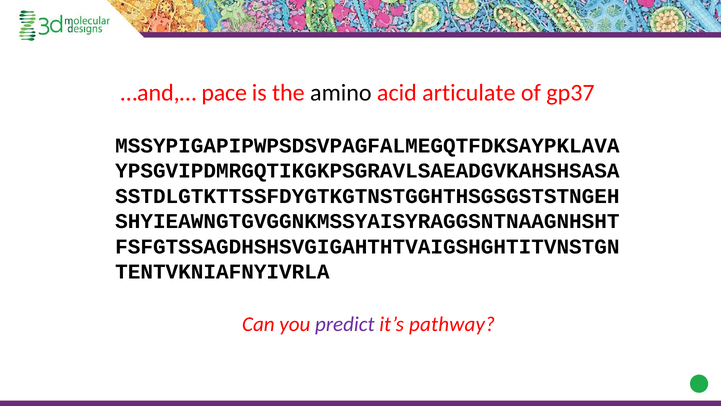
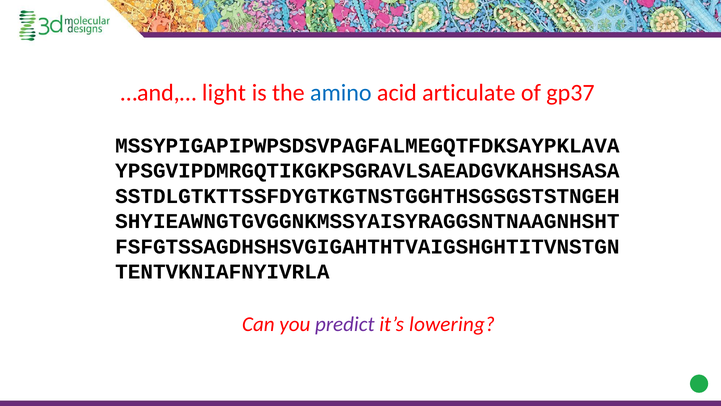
pace: pace -> light
amino colour: black -> blue
pathway: pathway -> lowering
